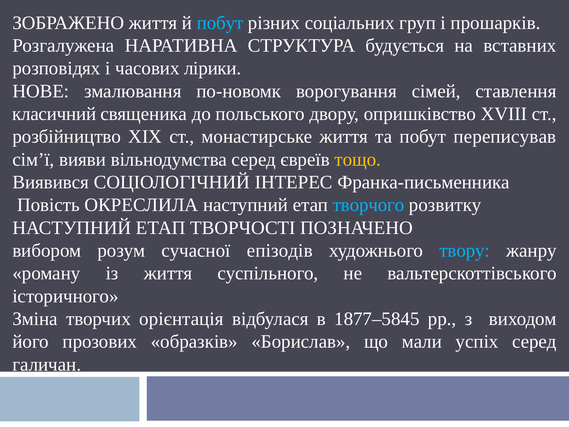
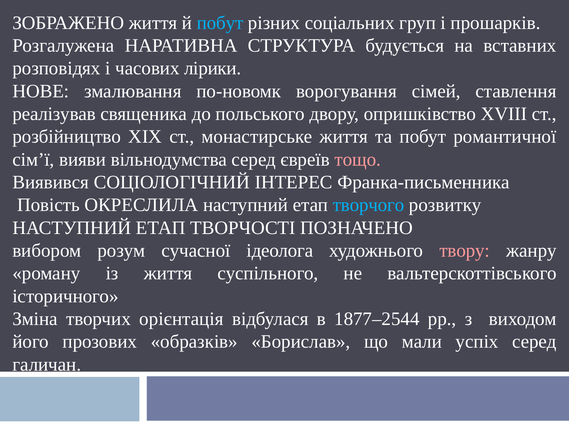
класичний: класичний -> реалізував
переписував: переписував -> романтичної
тощо colour: yellow -> pink
епізодів: епізодів -> ідеолога
твору colour: light blue -> pink
1877–5845: 1877–5845 -> 1877–2544
